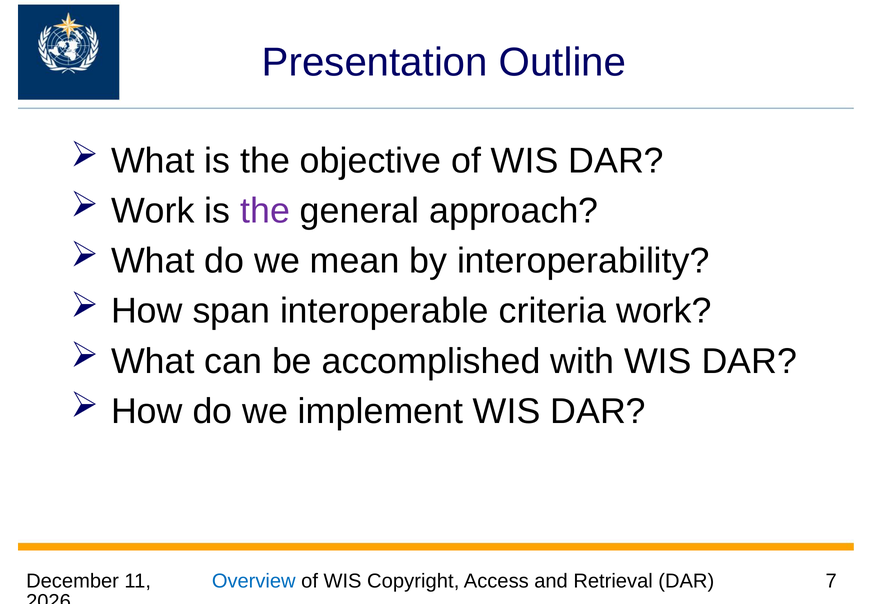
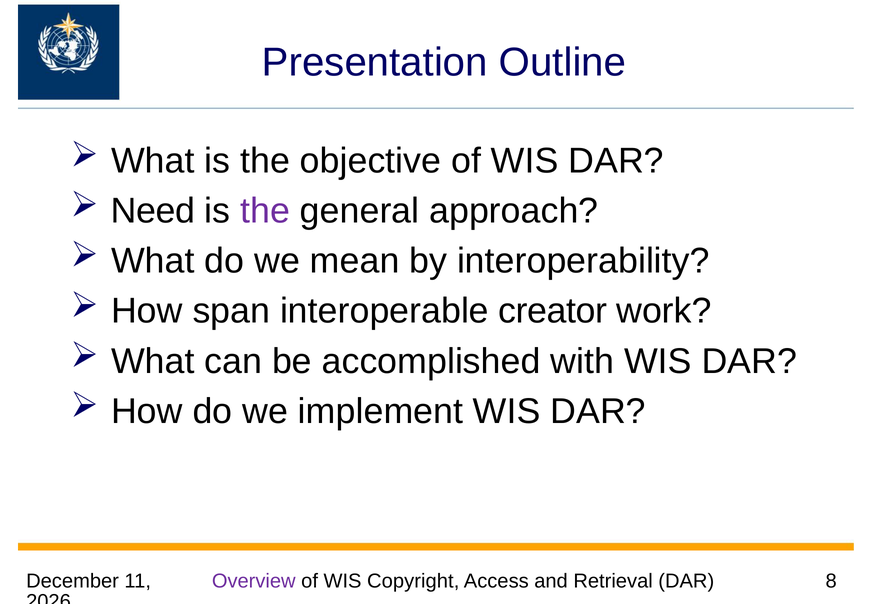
Work at (153, 211): Work -> Need
criteria: criteria -> creator
Overview colour: blue -> purple
7: 7 -> 8
